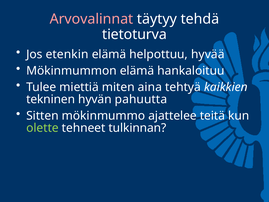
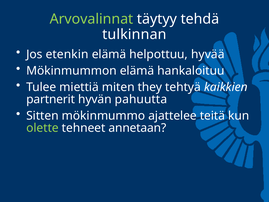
Arvovalinnat colour: pink -> light green
tietoturva: tietoturva -> tulkinnan
aina: aina -> they
tekninen: tekninen -> partnerit
tulkinnan: tulkinnan -> annetaan
